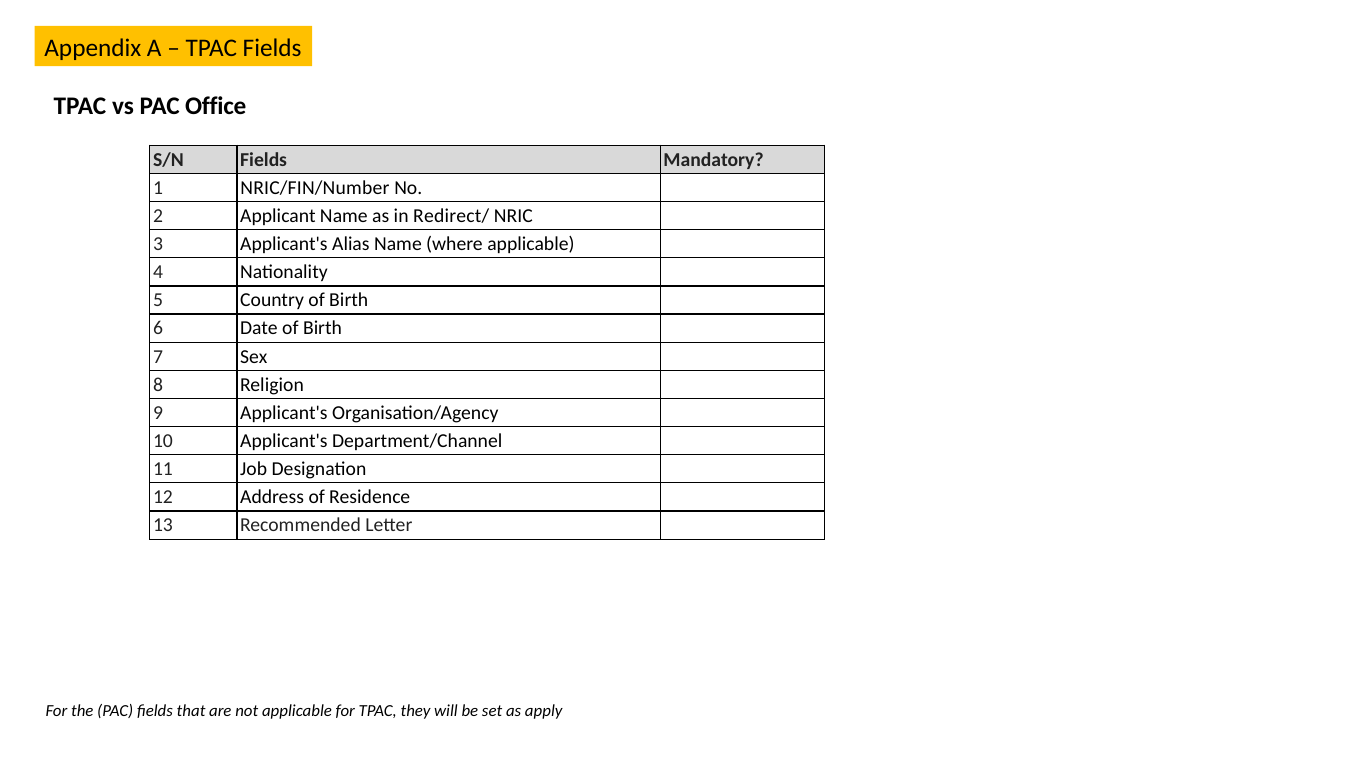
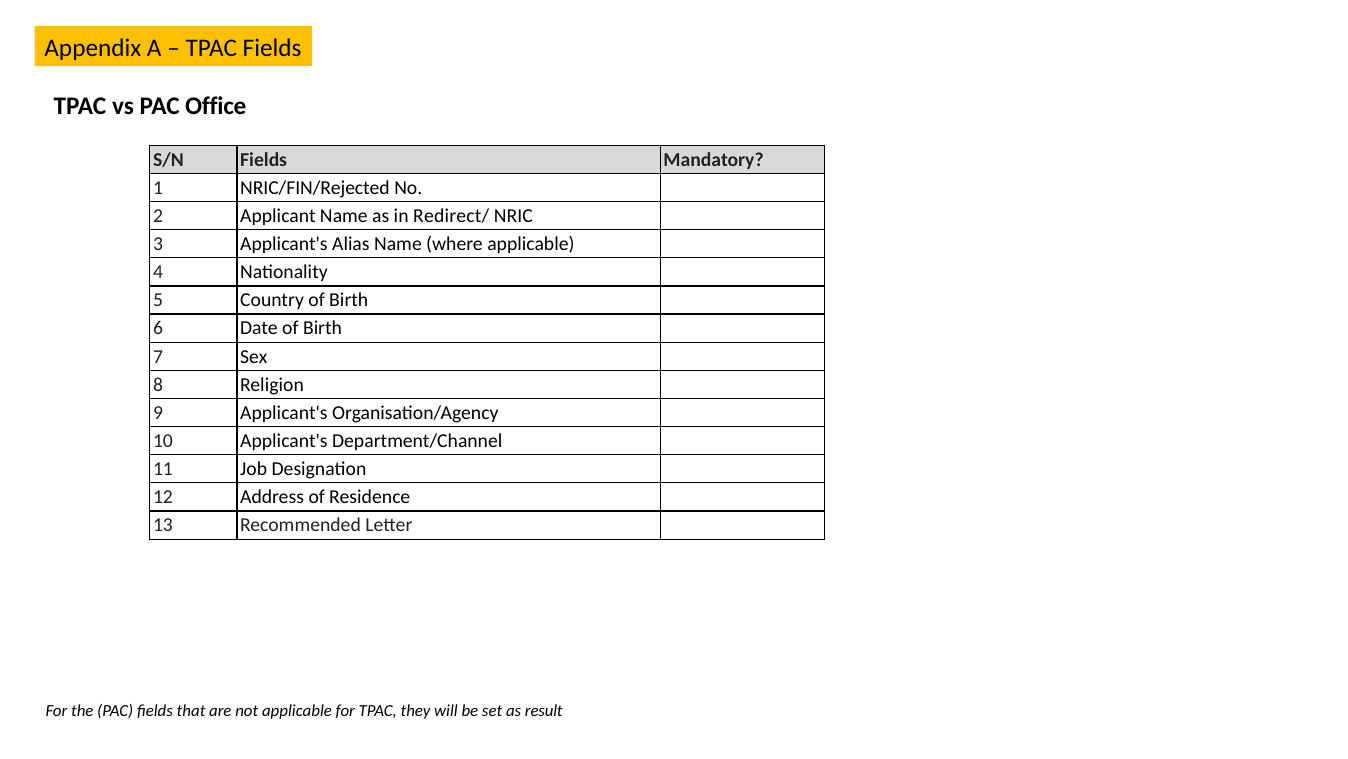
NRIC/FIN/Number: NRIC/FIN/Number -> NRIC/FIN/Rejected
apply: apply -> result
